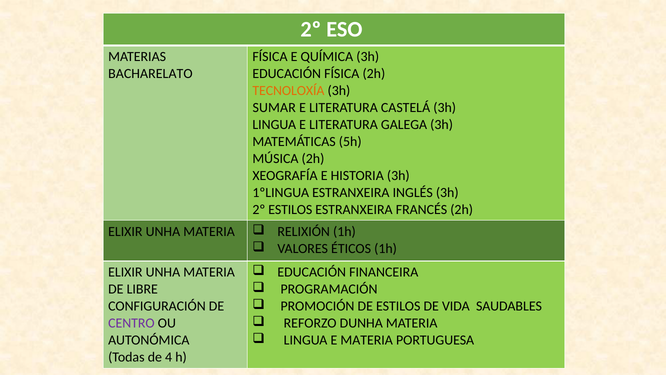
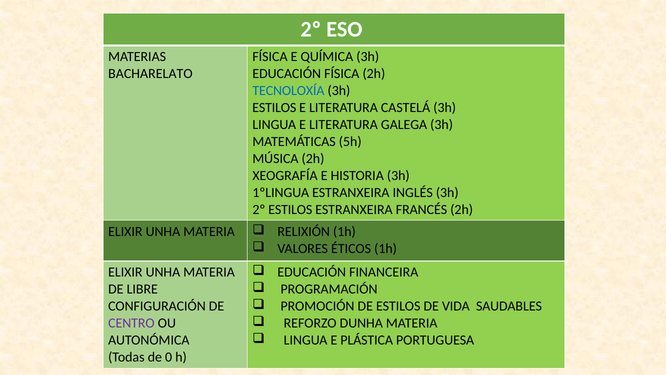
TECNOLOXÍA colour: orange -> blue
SUMAR at (274, 107): SUMAR -> ESTILOS
E MATERIA: MATERIA -> PLÁSTICA
4: 4 -> 0
